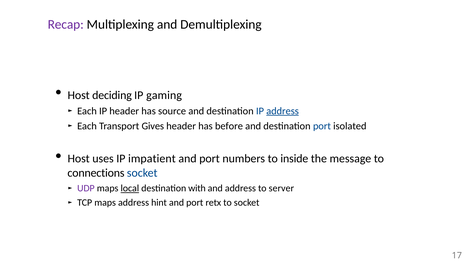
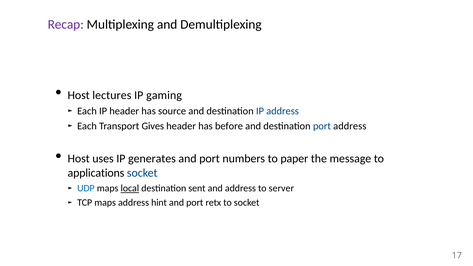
deciding: deciding -> lectures
address at (283, 111) underline: present -> none
port isolated: isolated -> address
impatient: impatient -> generates
inside: inside -> paper
connections: connections -> applications
UDP colour: purple -> blue
with: with -> sent
